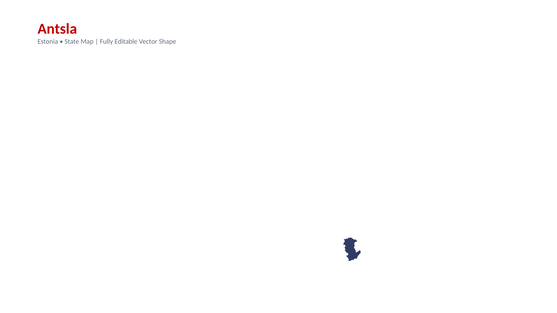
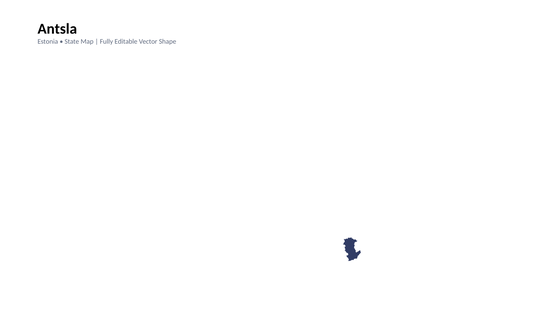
Antsla colour: red -> black
